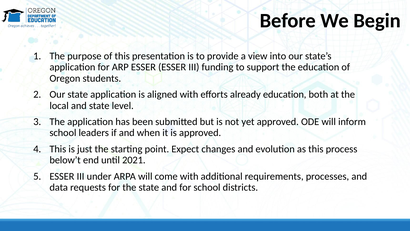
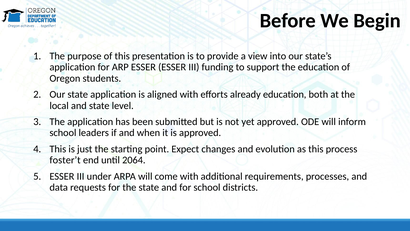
below’t: below’t -> foster’t
2021: 2021 -> 2064
